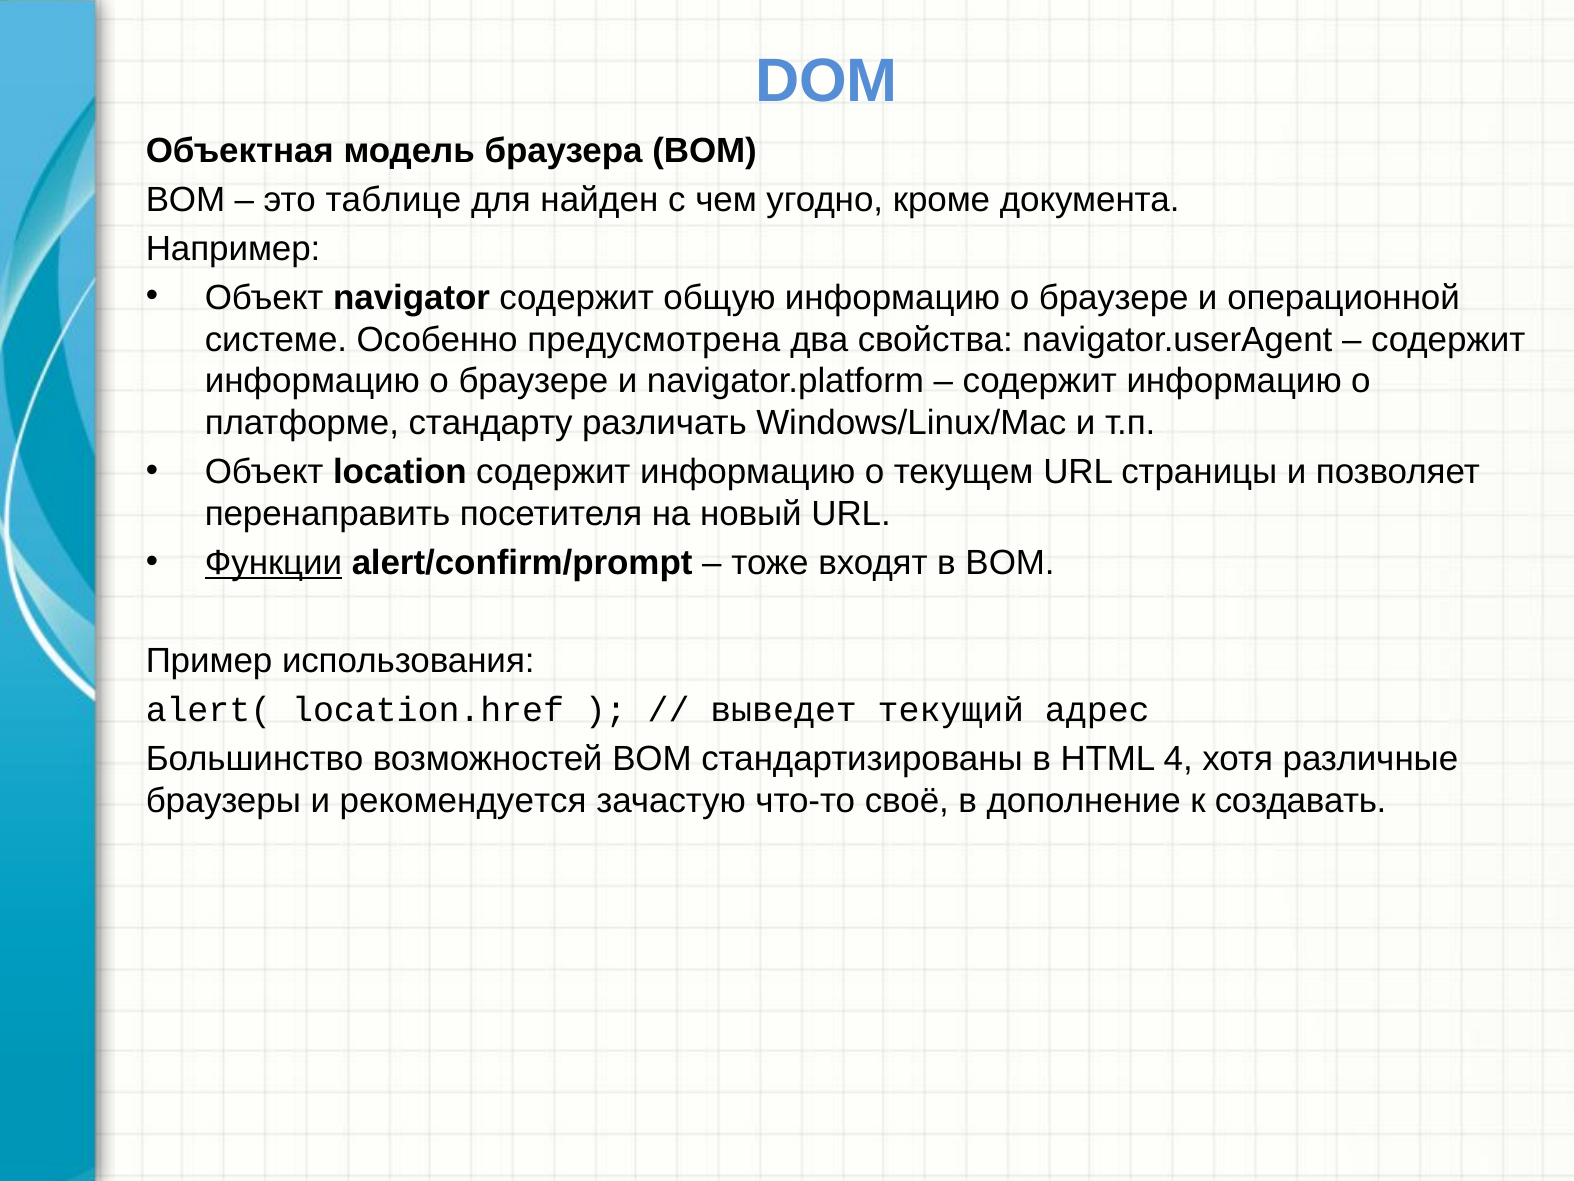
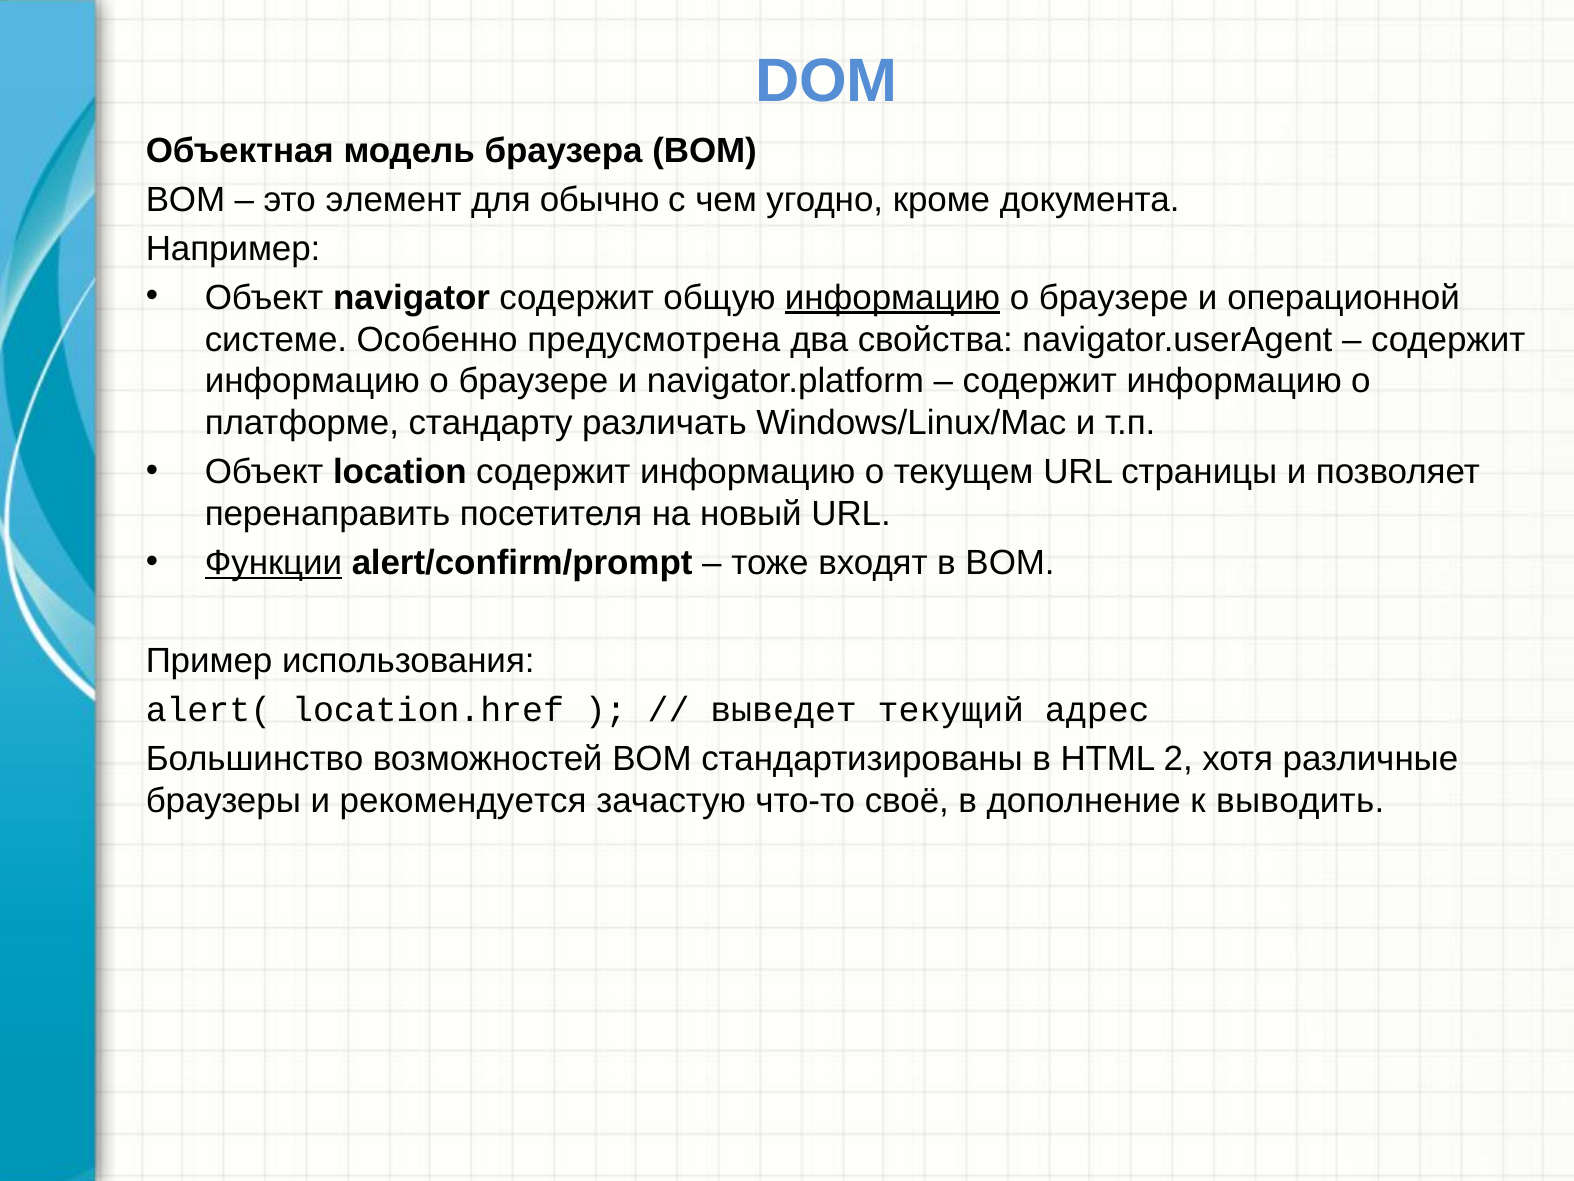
таблице: таблице -> элемент
найден: найден -> обычно
информацию at (893, 297) underline: none -> present
4: 4 -> 2
создавать: создавать -> выводить
